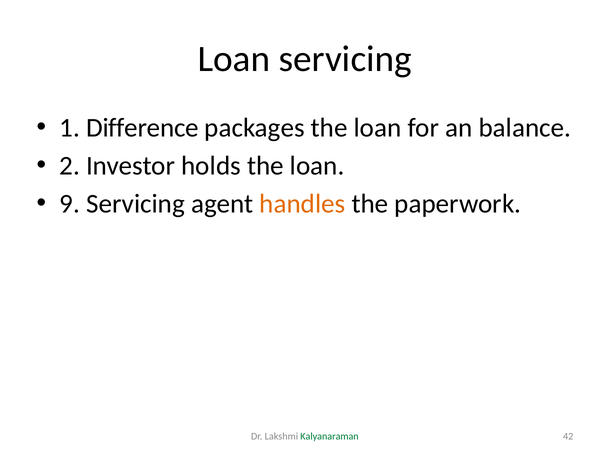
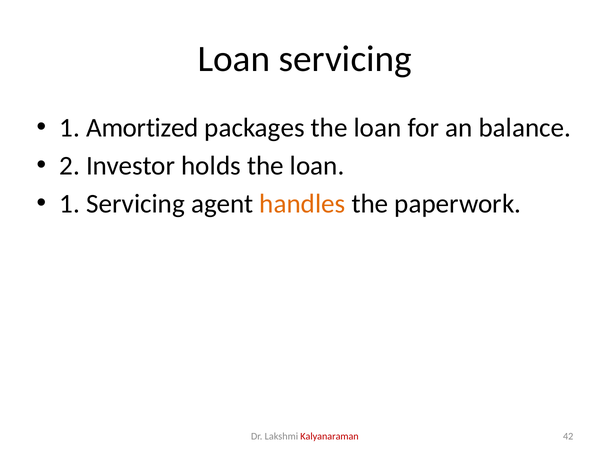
Difference: Difference -> Amortized
9 at (70, 204): 9 -> 1
Kalyanaraman colour: green -> red
